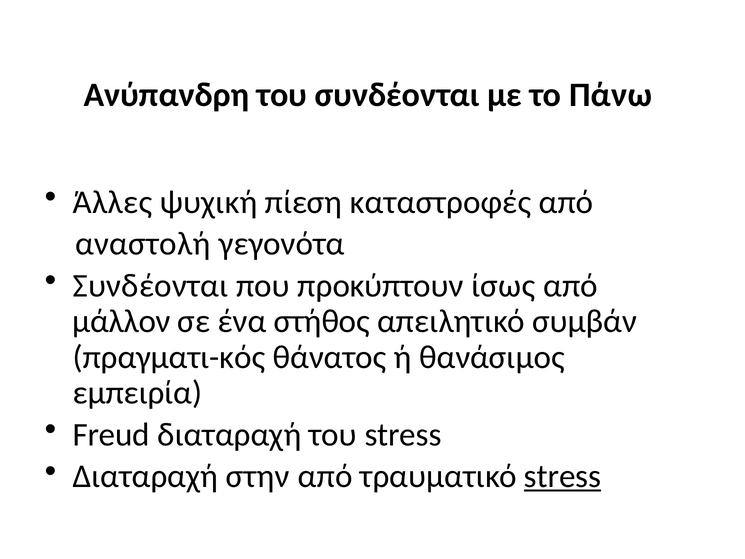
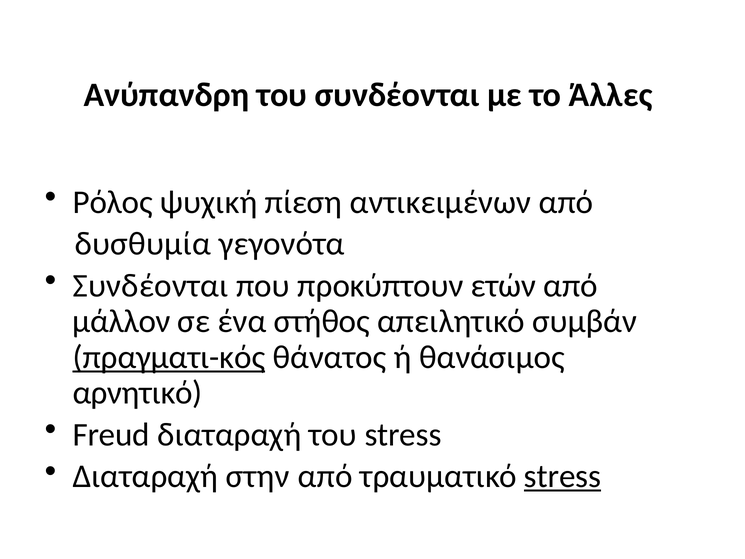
Πάνω: Πάνω -> Άλλες
Άλλες: Άλλες -> Ρόλος
καταστροφές: καταστροφές -> αντικειμένων
αναστολή: αναστολή -> δυσθυμία
ίσως: ίσως -> ετών
πραγματι-κός underline: none -> present
εμπειρία: εμπειρία -> αρνητικό
